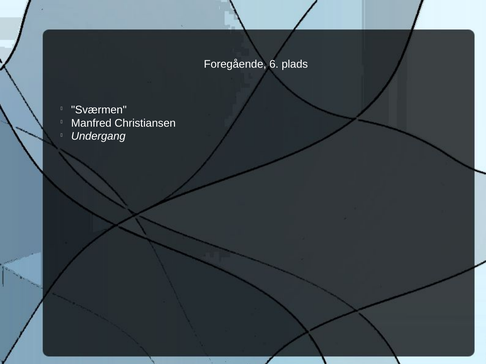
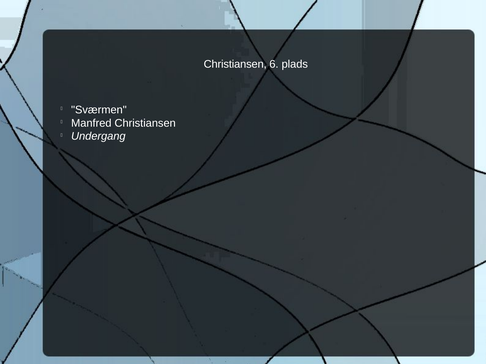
Foregående at (235, 64): Foregående -> Christiansen
